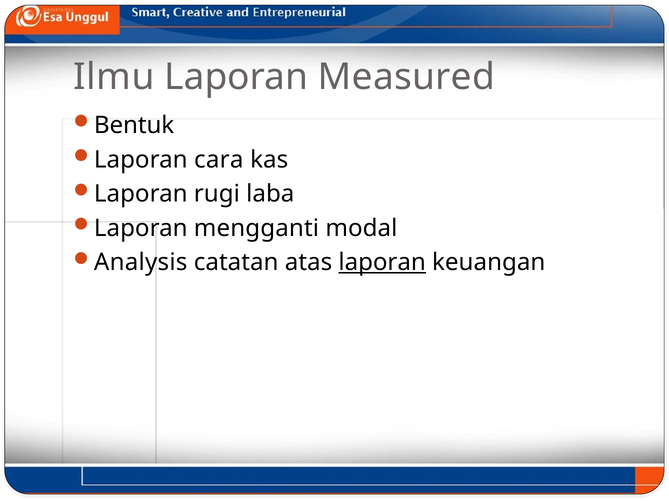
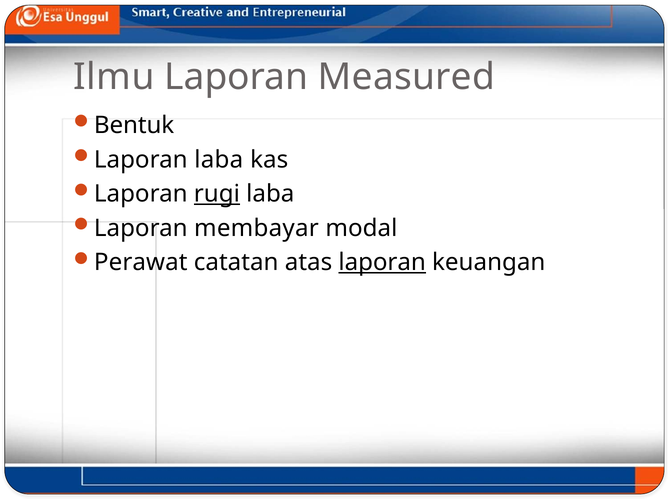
Laporan cara: cara -> laba
rugi underline: none -> present
mengganti: mengganti -> membayar
Analysis: Analysis -> Perawat
